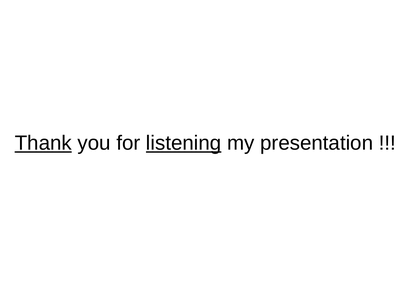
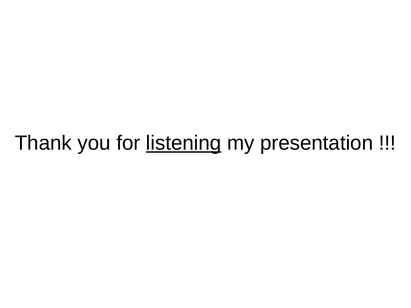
Thank underline: present -> none
